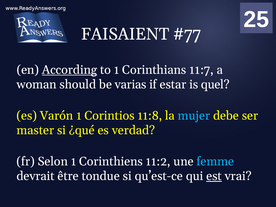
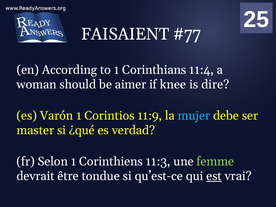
According underline: present -> none
11:7: 11:7 -> 11:4
varias: varias -> aimer
estar: estar -> knee
quel: quel -> dire
11:8: 11:8 -> 11:9
11:2: 11:2 -> 11:3
femme colour: light blue -> light green
